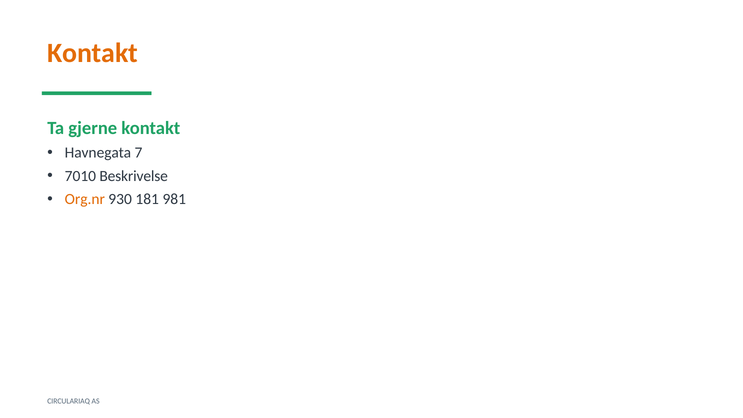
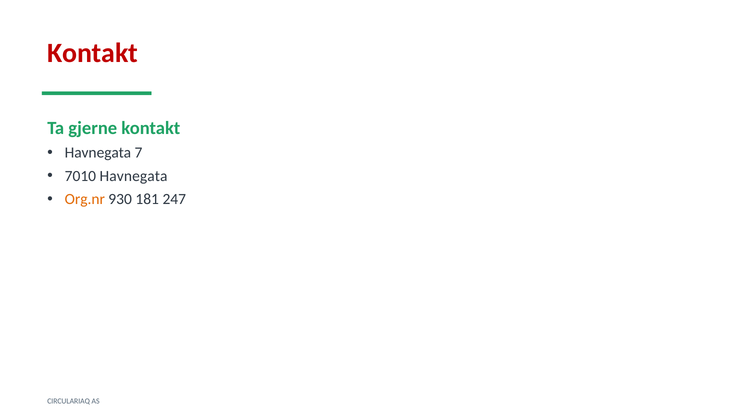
Kontakt at (93, 53) colour: orange -> red
7010 Beskrivelse: Beskrivelse -> Havnegata
981: 981 -> 247
